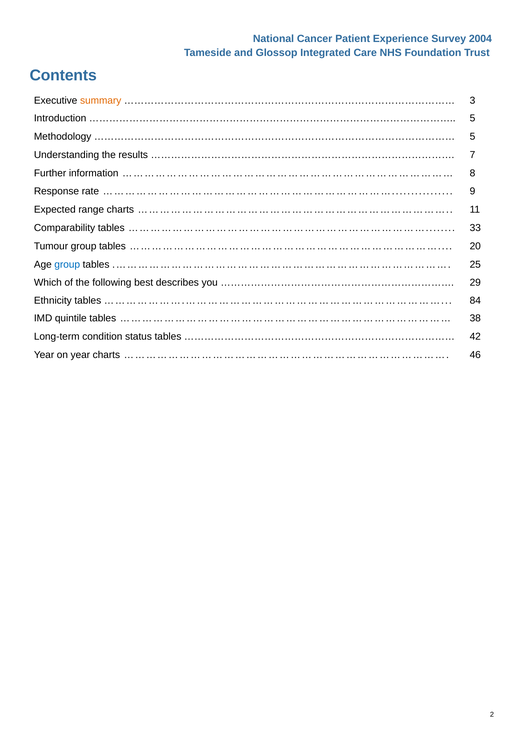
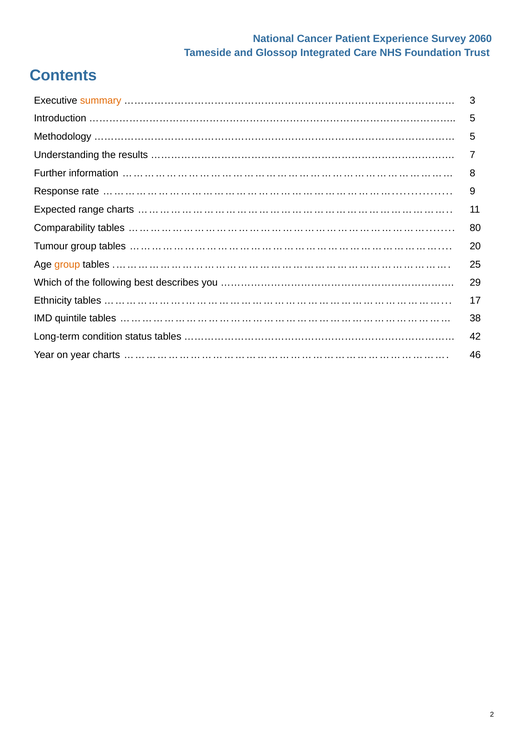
2004: 2004 -> 2060
33: 33 -> 80
group at (67, 264) colour: blue -> orange
84: 84 -> 17
